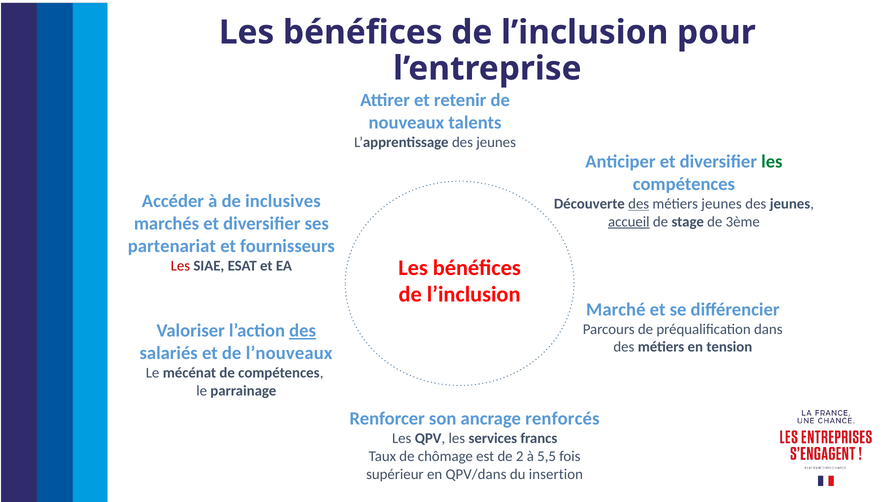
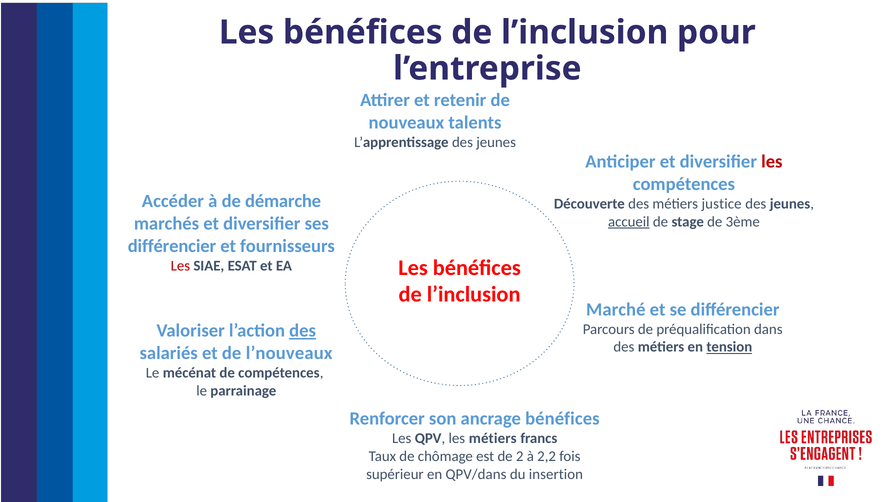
les at (772, 162) colour: green -> red
inclusives: inclusives -> démarche
des at (639, 204) underline: present -> none
métiers jeunes: jeunes -> justice
partenariat at (172, 246): partenariat -> différencier
tension underline: none -> present
ancrage renforcés: renforcés -> bénéfices
les services: services -> métiers
5,5: 5,5 -> 2,2
